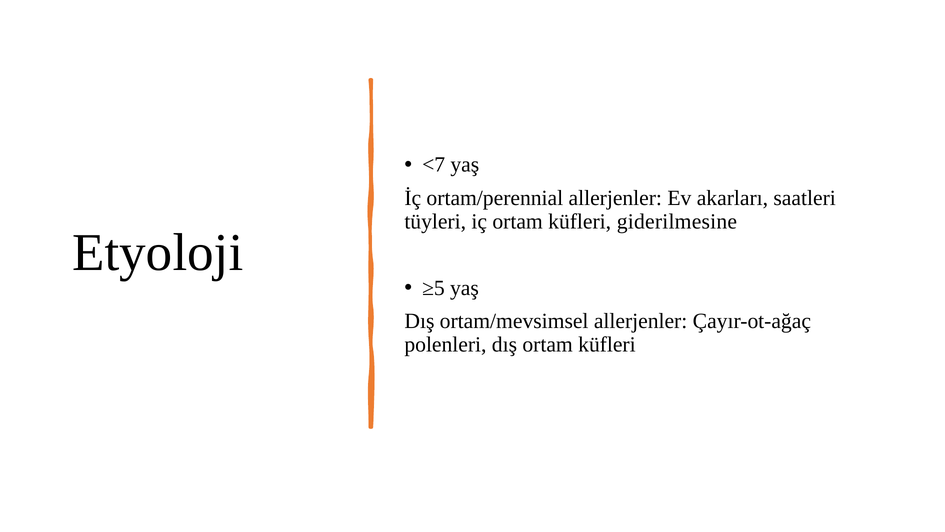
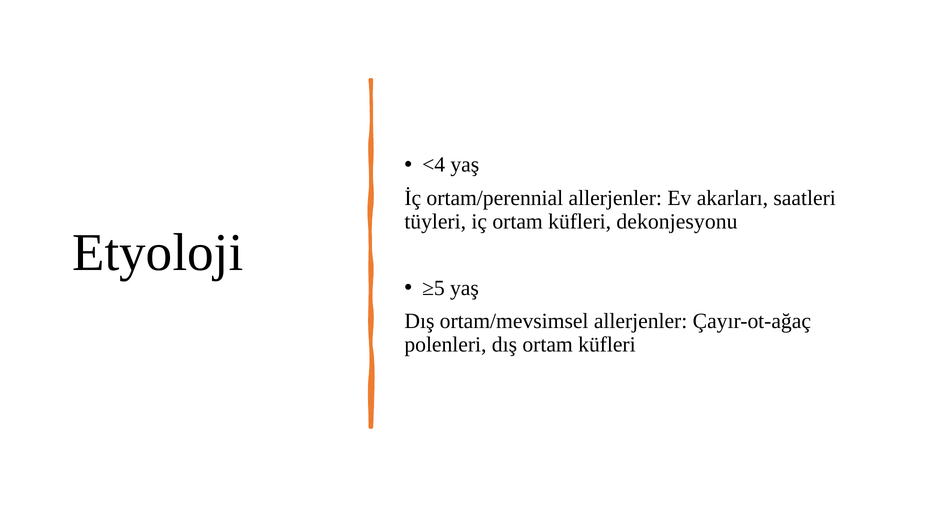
<7: <7 -> <4
giderilmesine: giderilmesine -> dekonjesyonu
